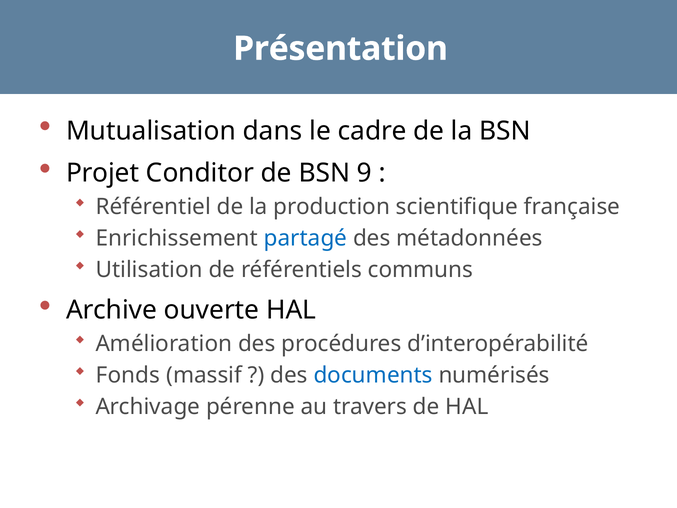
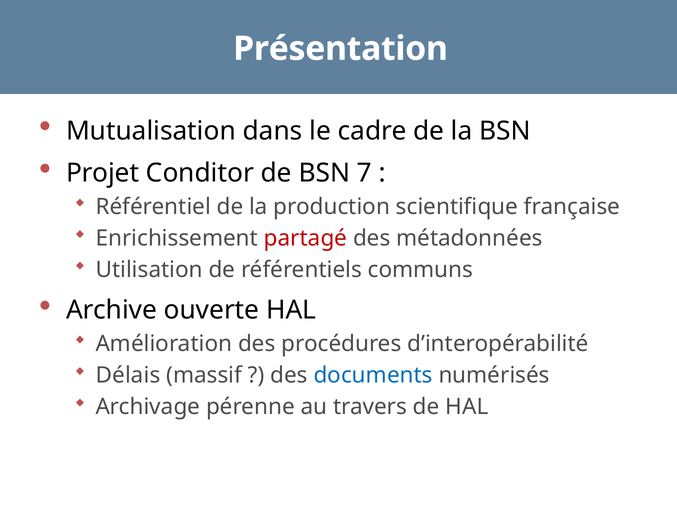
9: 9 -> 7
partagé colour: blue -> red
Fonds: Fonds -> Délais
